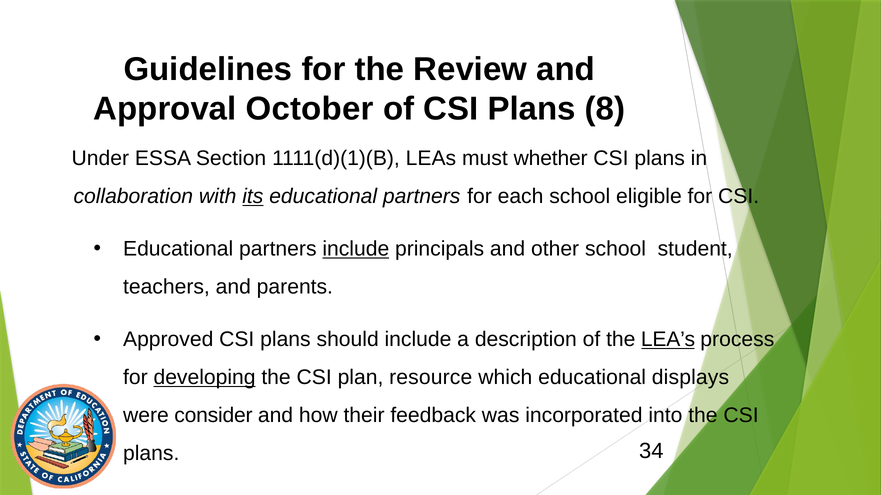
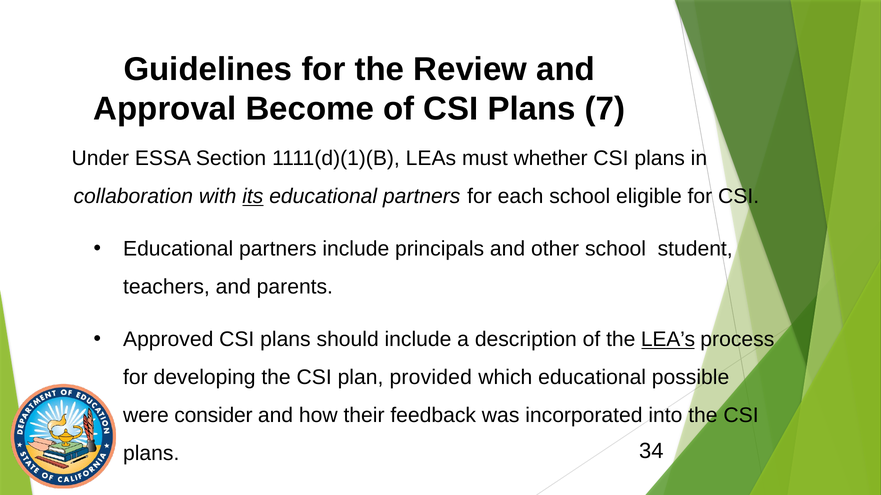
October: October -> Become
8: 8 -> 7
include at (356, 249) underline: present -> none
developing underline: present -> none
resource: resource -> provided
displays: displays -> possible
